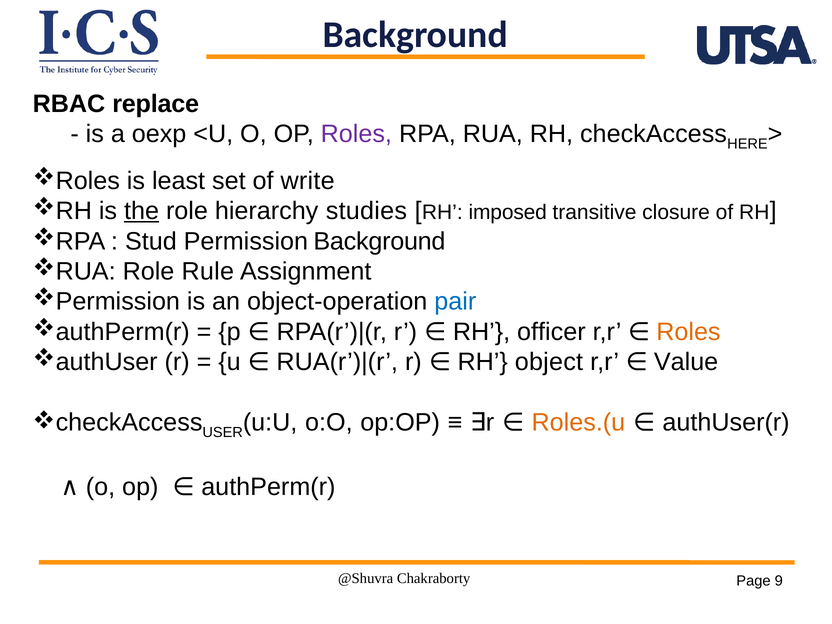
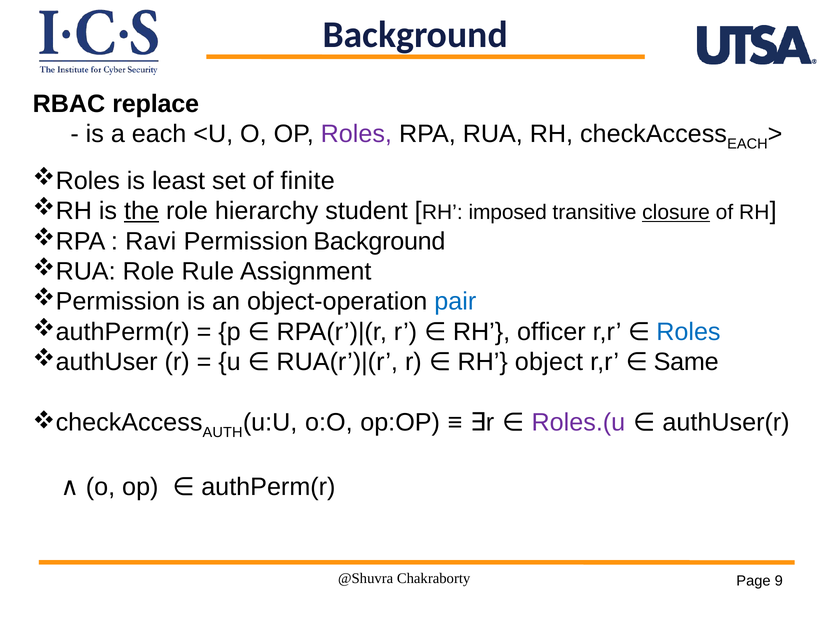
a oexp: oexp -> each
HERE at (747, 144): HERE -> EACH
write: write -> finite
studies: studies -> student
closure underline: none -> present
Stud: Stud -> Ravi
Roles at (688, 332) colour: orange -> blue
Value: Value -> Same
USER: USER -> AUTH
Roles.(u colour: orange -> purple
